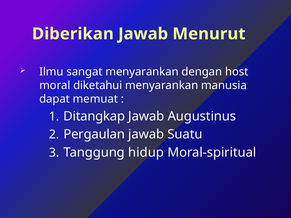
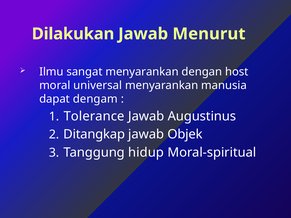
Diberikan: Diberikan -> Dilakukan
diketahui: diketahui -> universal
memuat: memuat -> dengam
Ditangkap: Ditangkap -> Tolerance
Pergaulan: Pergaulan -> Ditangkap
Suatu: Suatu -> Objek
